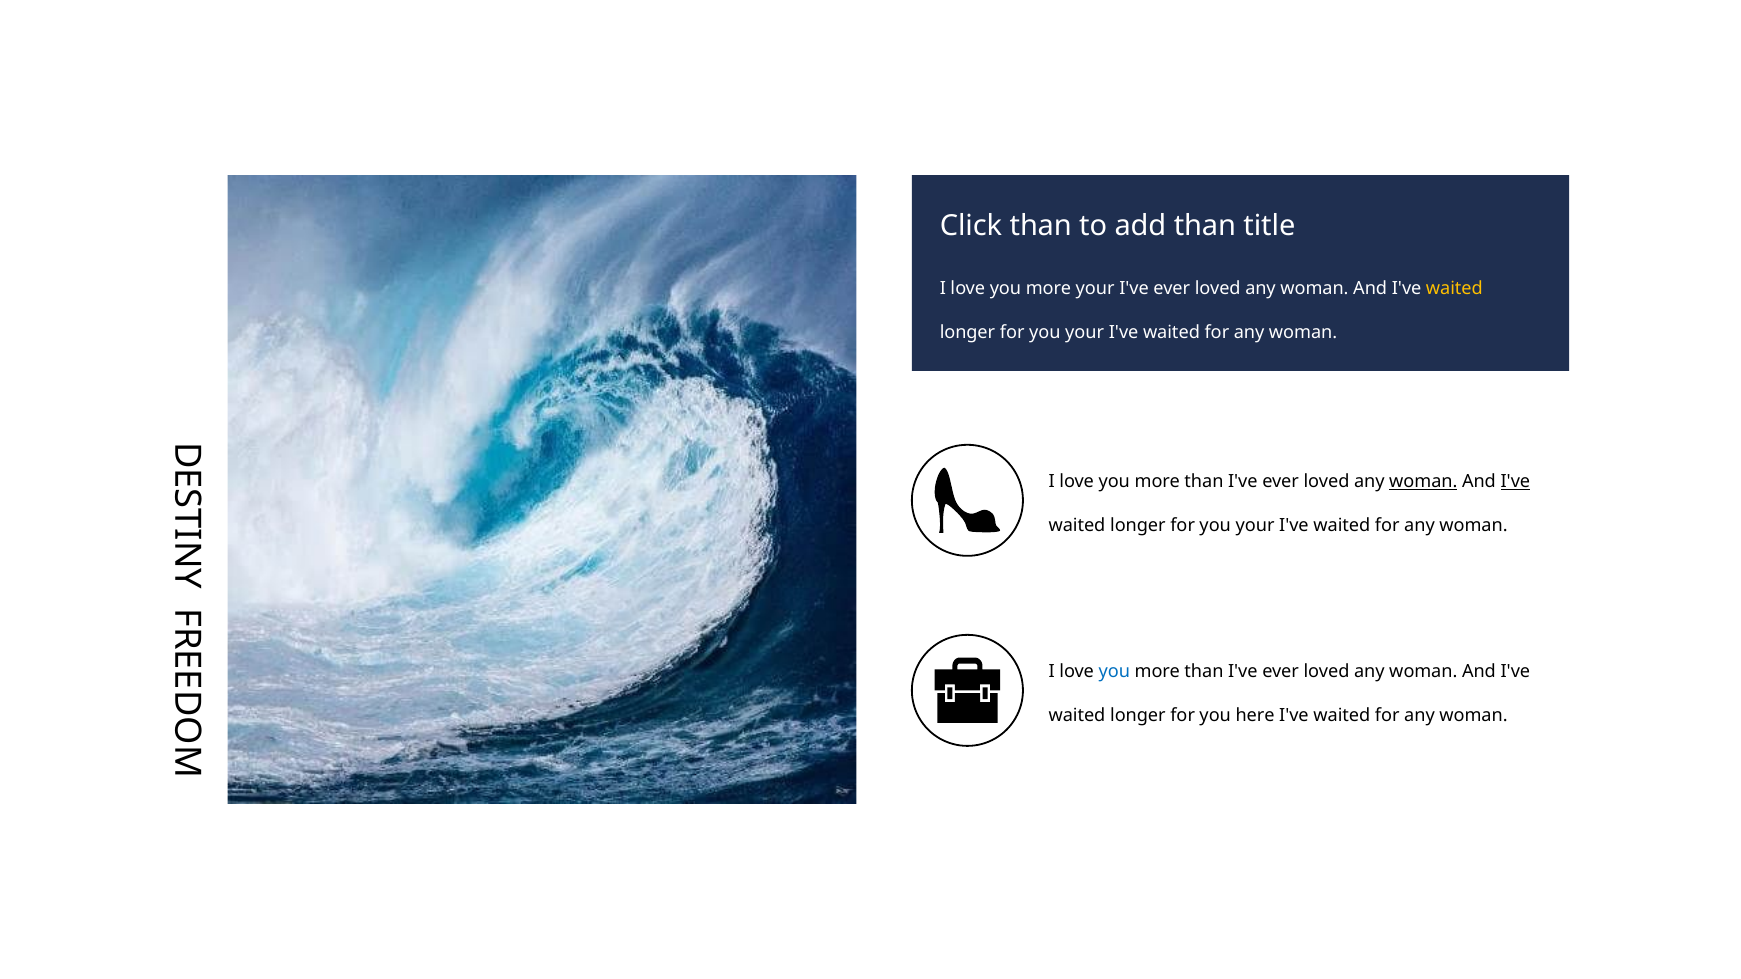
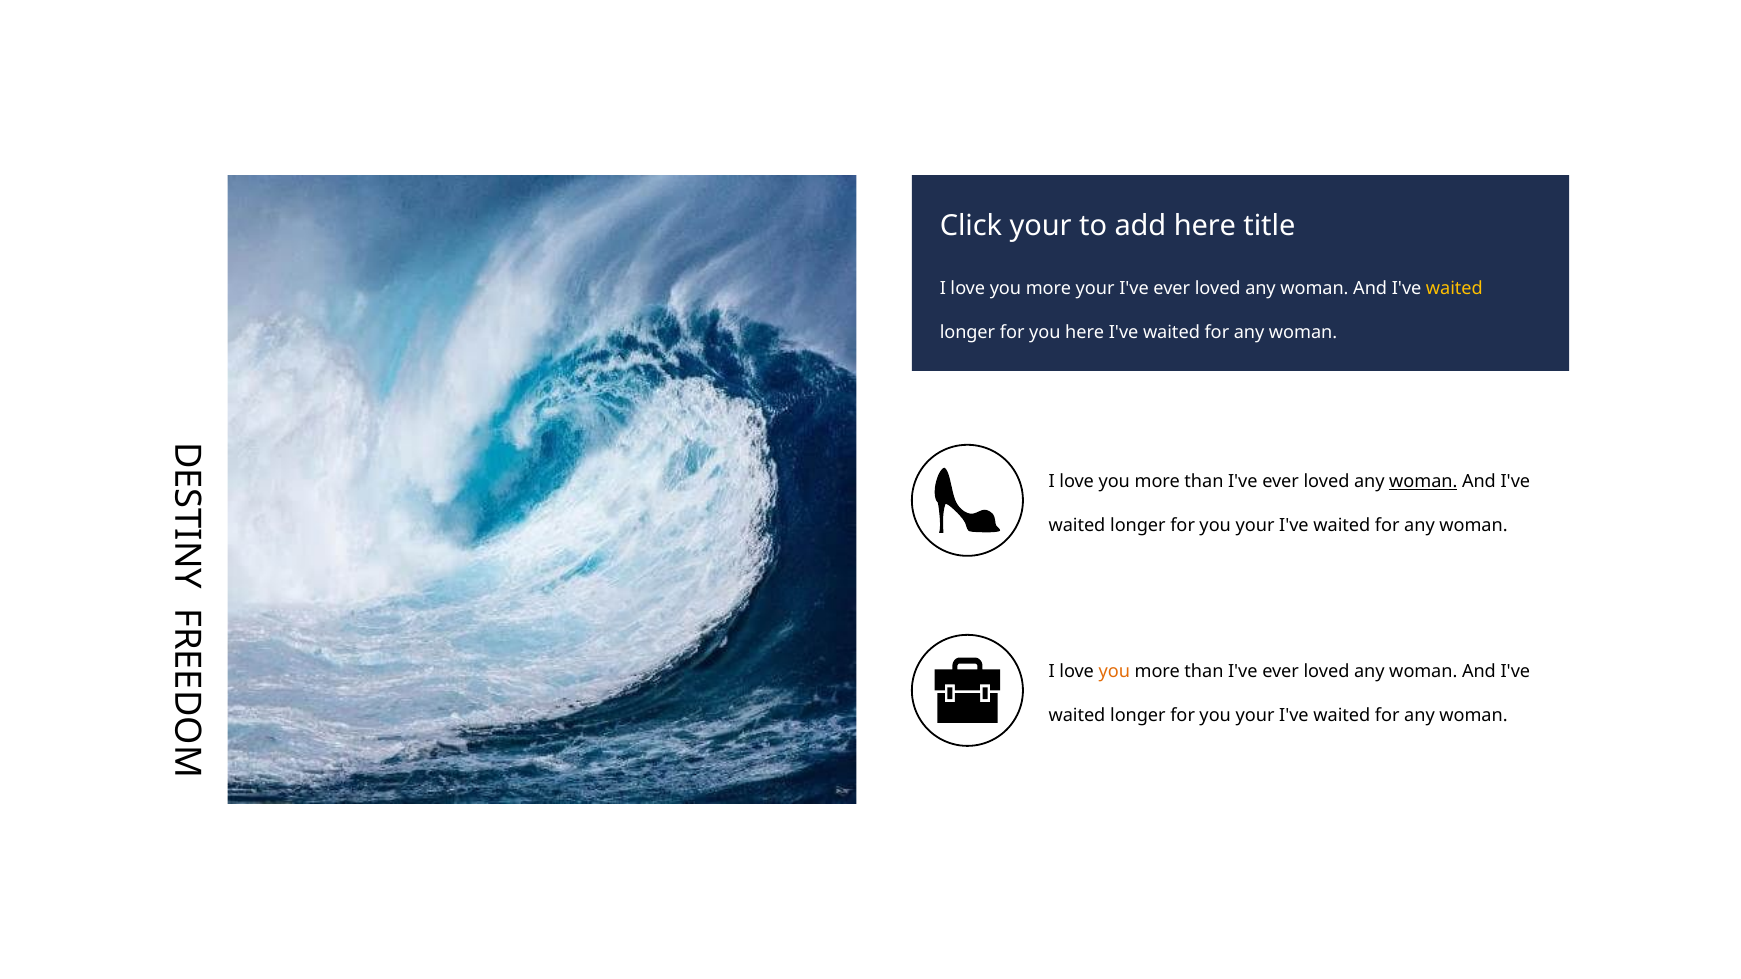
Click than: than -> your
add than: than -> here
your at (1085, 332): your -> here
I've at (1515, 482) underline: present -> none
you at (1114, 672) colour: blue -> orange
here at (1255, 715): here -> your
